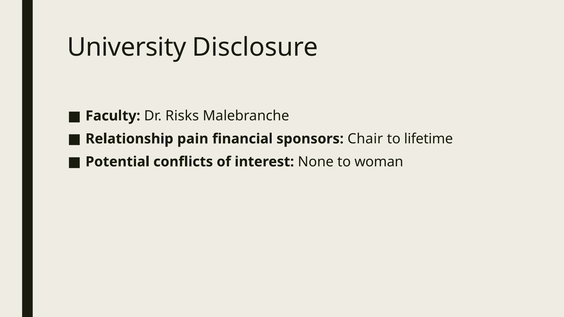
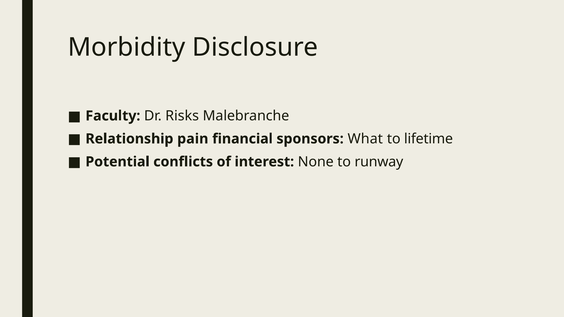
University: University -> Morbidity
Chair: Chair -> What
woman: woman -> runway
